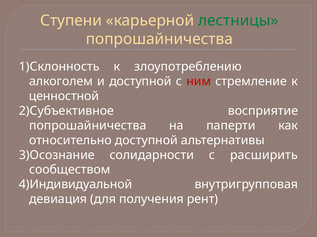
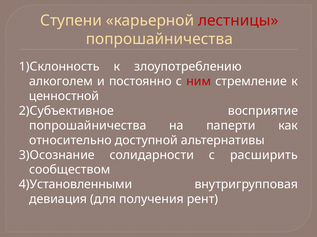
лестницы colour: green -> red
и доступной: доступной -> постоянно
4)Индивидуальной: 4)Индивидуальной -> 4)Установленными
